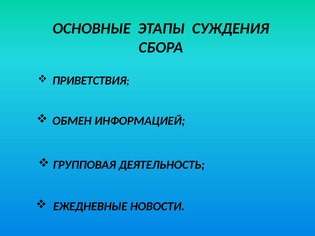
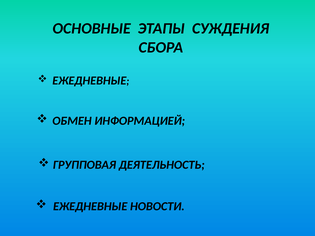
ПРИВЕТСТВИЯ at (89, 81): ПРИВЕТСТВИЯ -> ЕЖЕДНЕВНЫЕ
